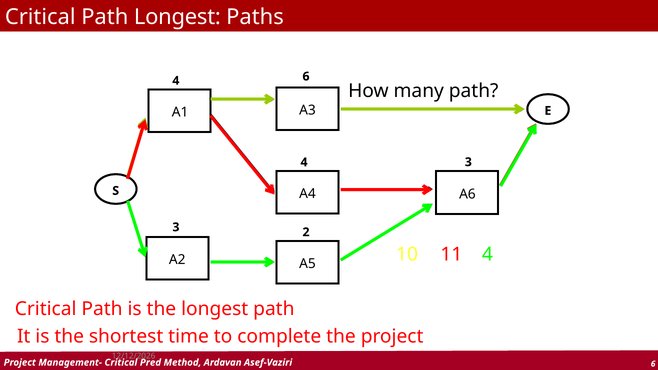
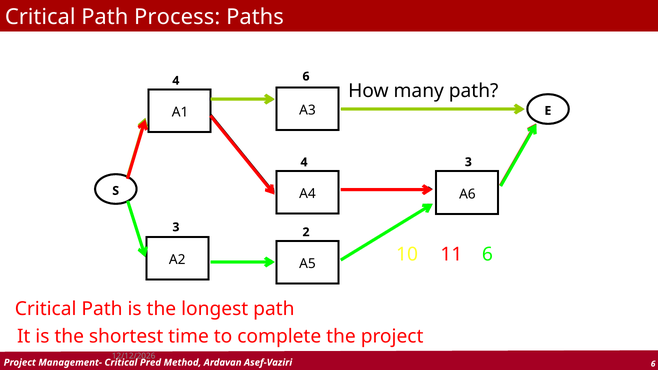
Path Longest: Longest -> Process
11 4: 4 -> 6
